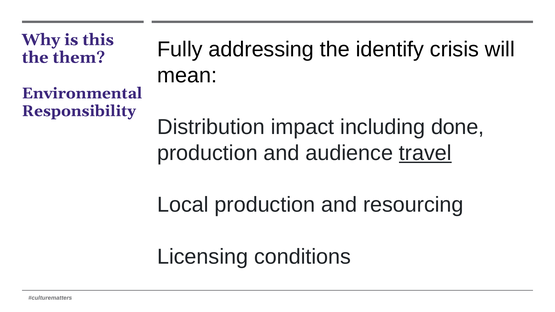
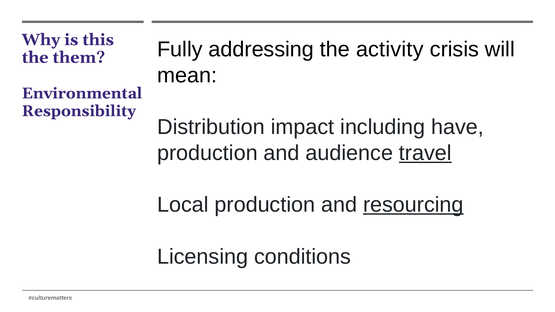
identify: identify -> activity
done: done -> have
resourcing underline: none -> present
